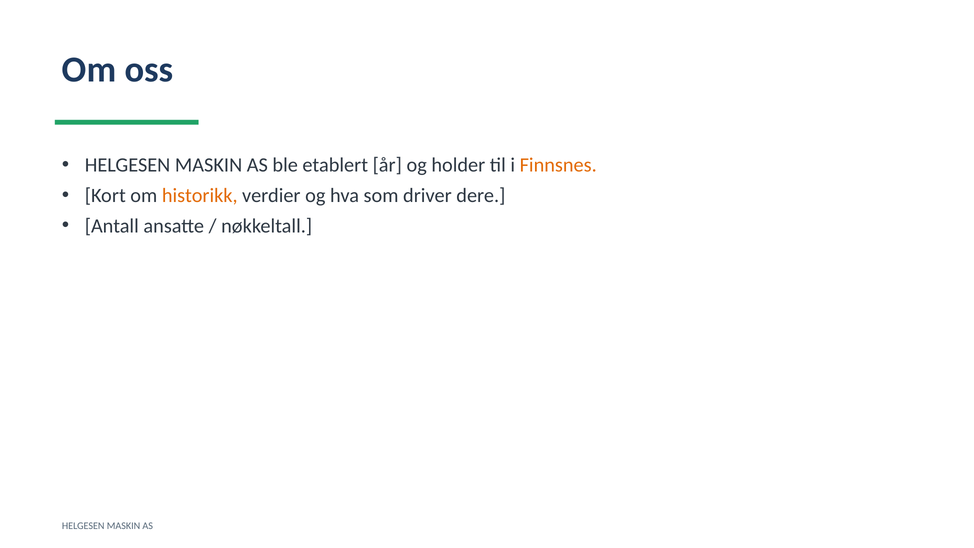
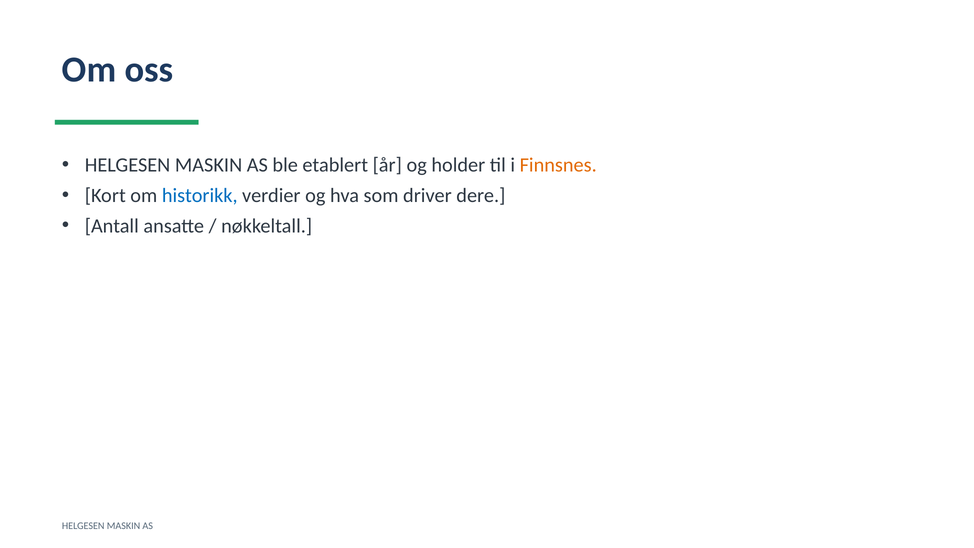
historikk colour: orange -> blue
